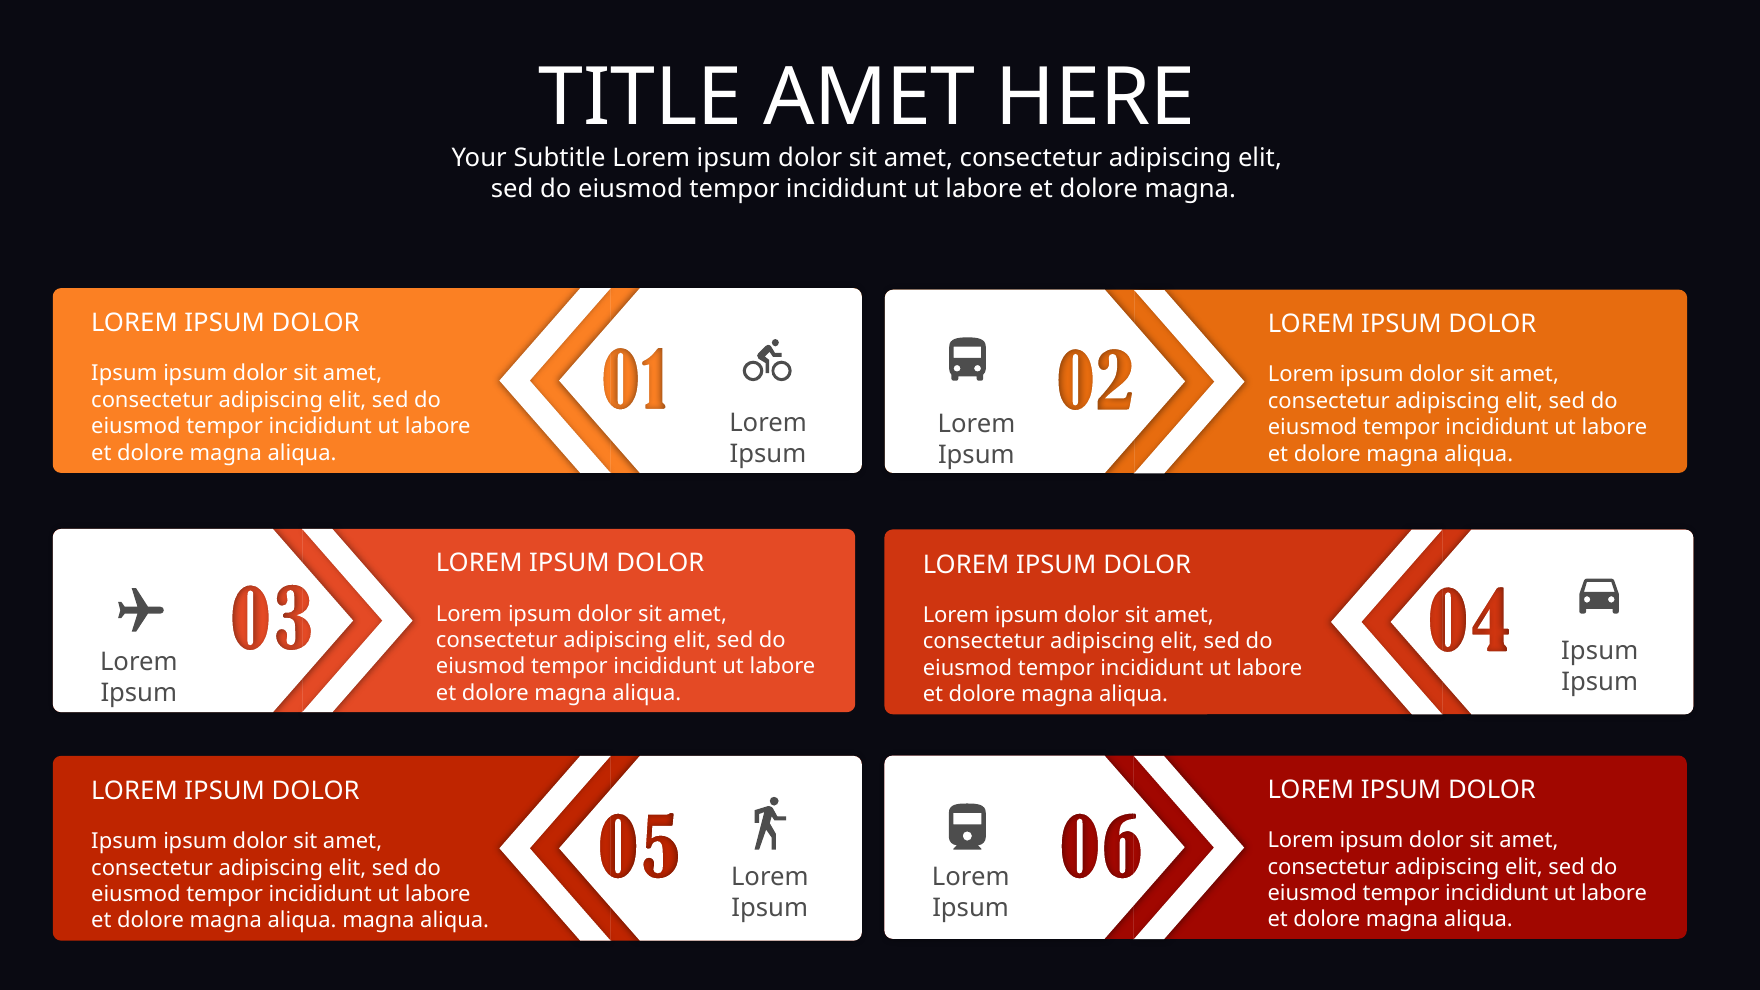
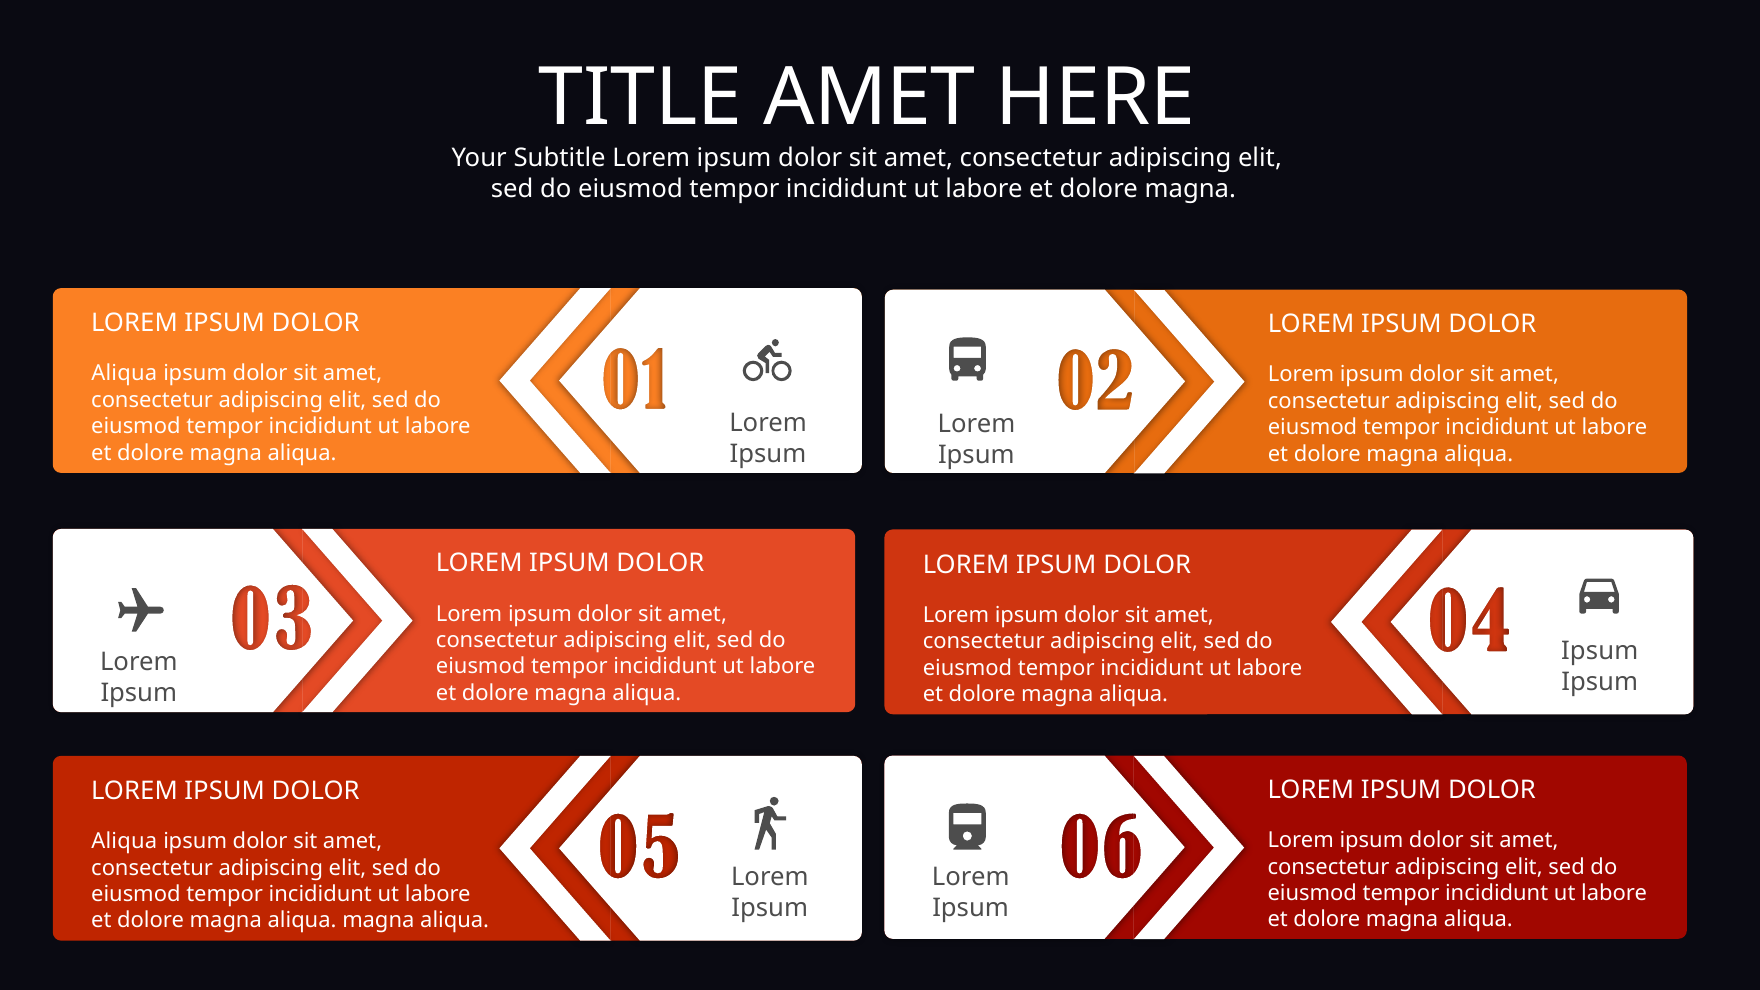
Ipsum at (124, 374): Ipsum -> Aliqua
Ipsum at (124, 841): Ipsum -> Aliqua
